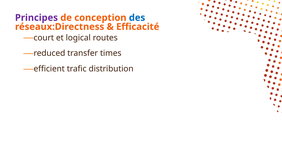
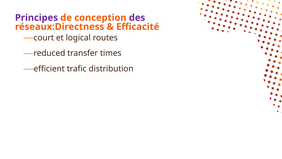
des colour: blue -> purple
